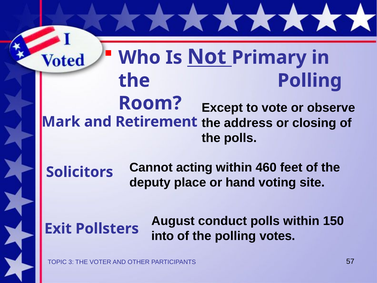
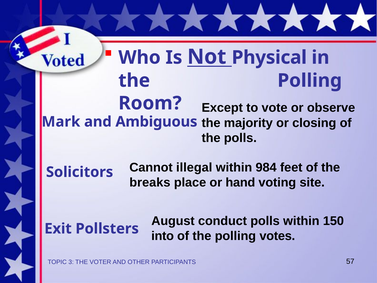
Primary: Primary -> Physical
address: address -> majority
Retirement: Retirement -> Ambiguous
acting: acting -> illegal
460: 460 -> 984
deputy: deputy -> breaks
